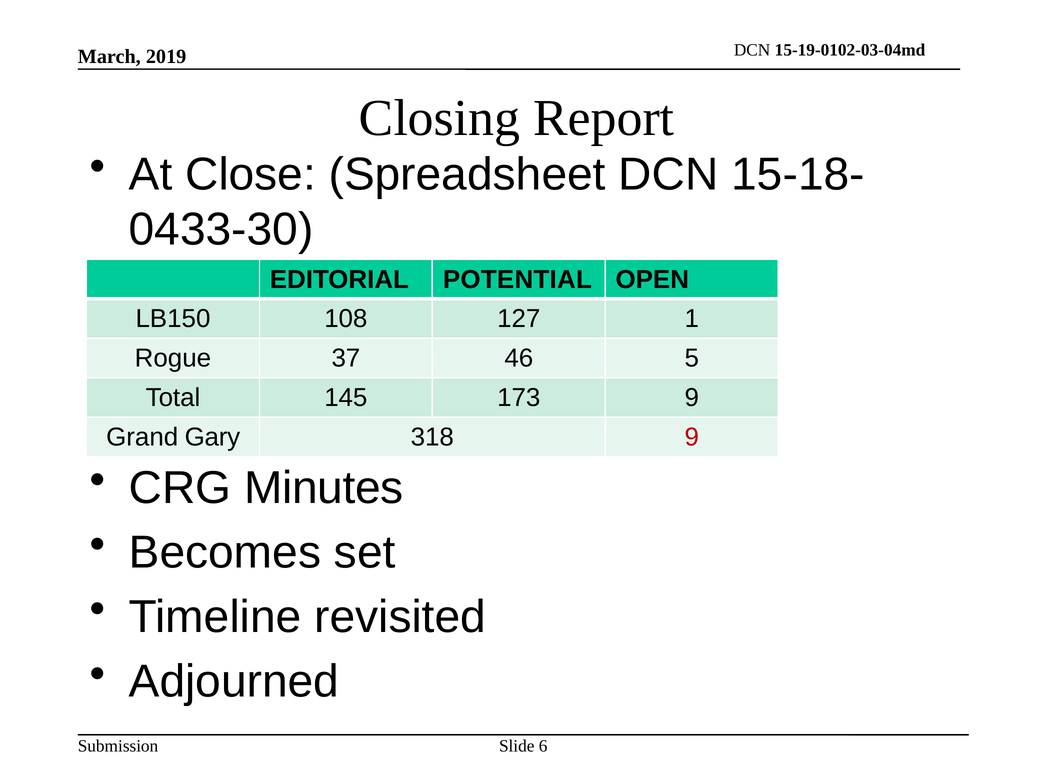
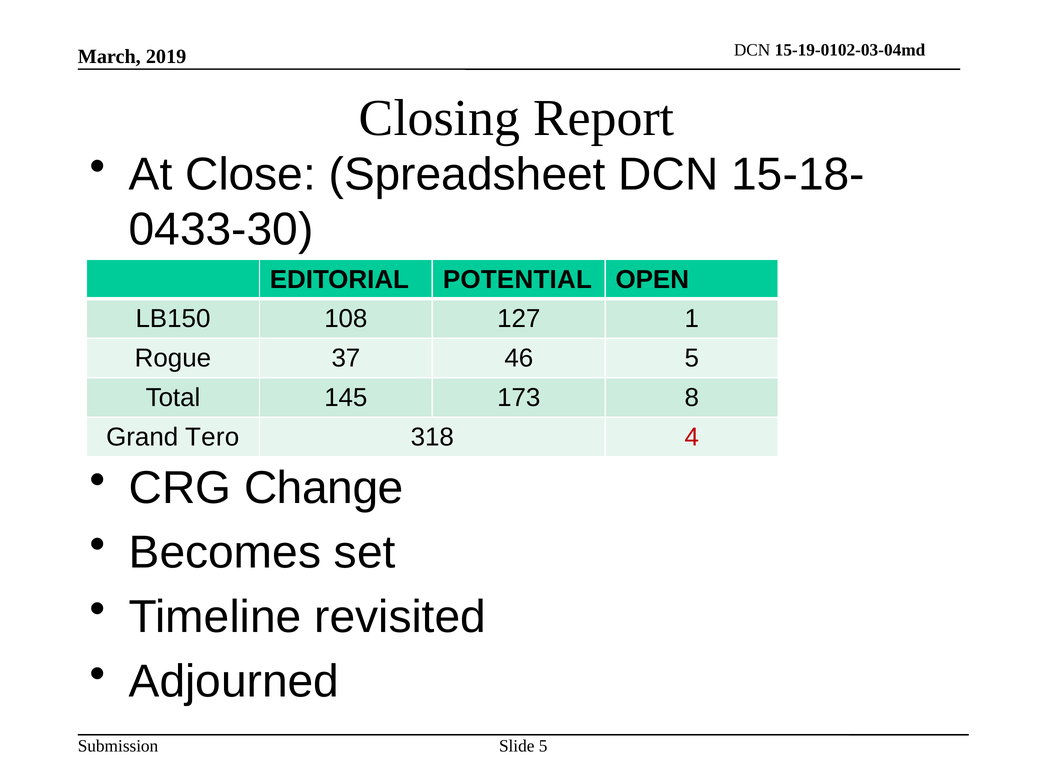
173 9: 9 -> 8
Gary: Gary -> Tero
318 9: 9 -> 4
Minutes: Minutes -> Change
Slide 6: 6 -> 5
